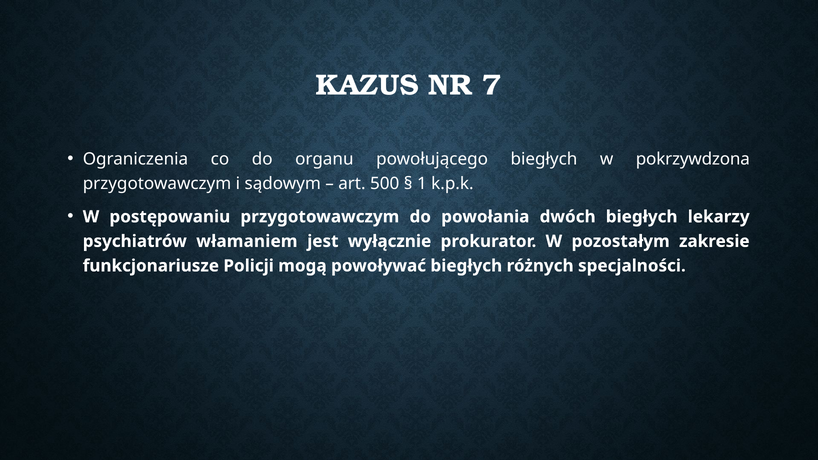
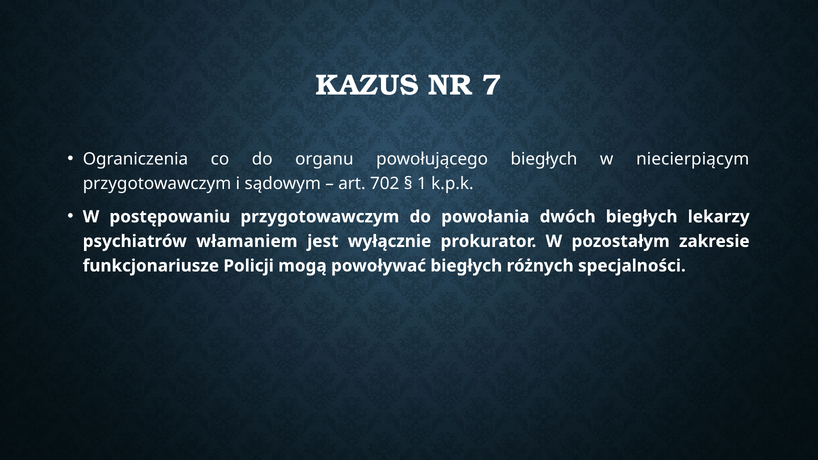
pokrzywdzona: pokrzywdzona -> niecierpiącym
500: 500 -> 702
